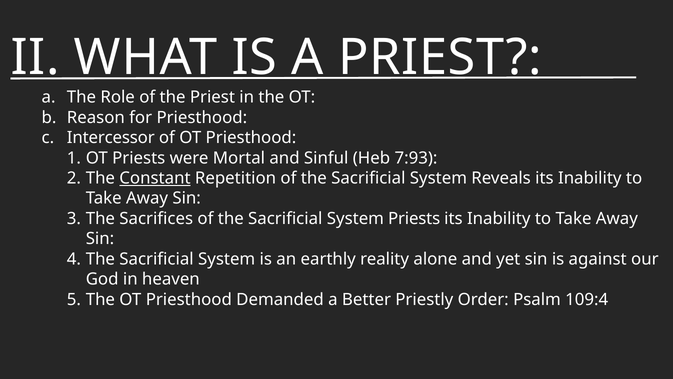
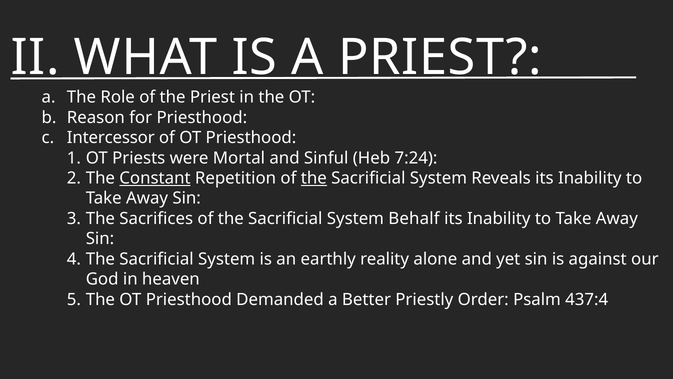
7:93: 7:93 -> 7:24
the at (314, 178) underline: none -> present
System Priests: Priests -> Behalf
109:4: 109:4 -> 437:4
